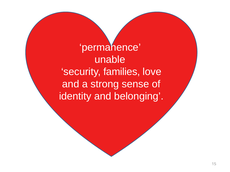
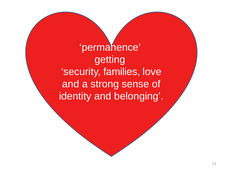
unable: unable -> getting
